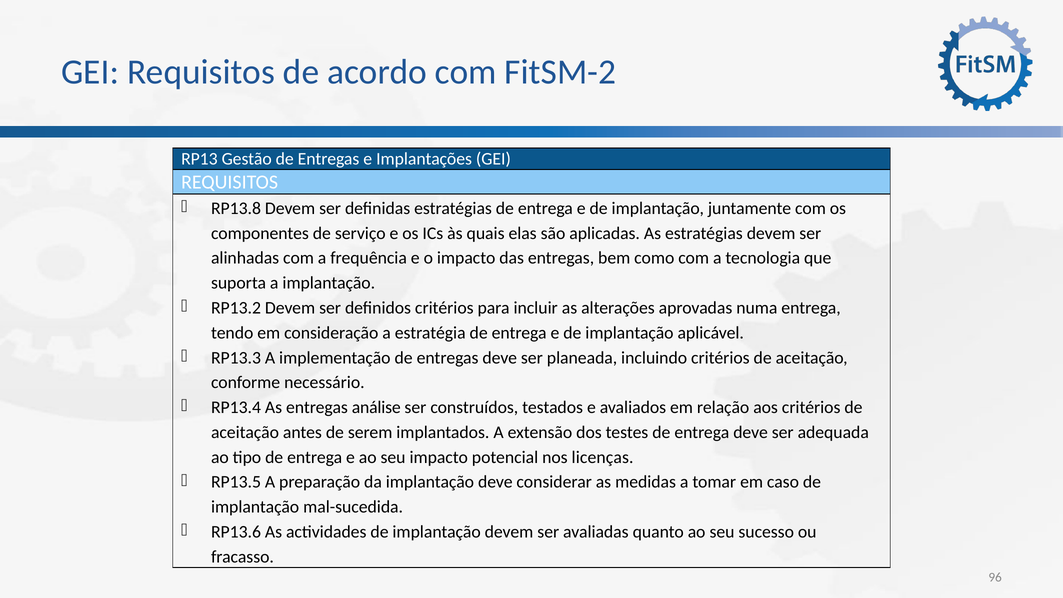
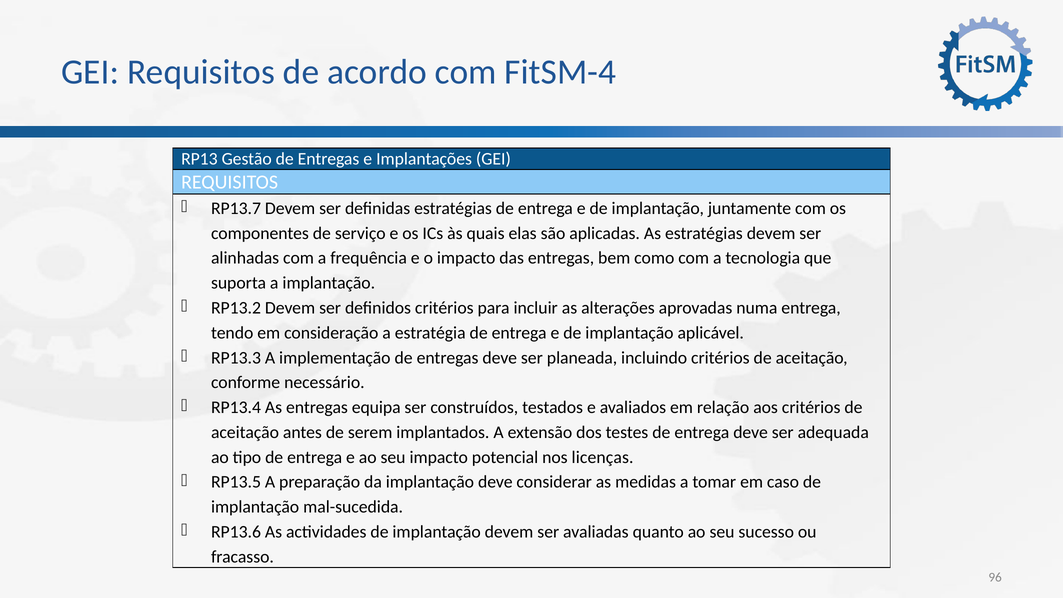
FitSM-2: FitSM-2 -> FitSM-4
RP13.8: RP13.8 -> RP13.7
análise: análise -> equipa
